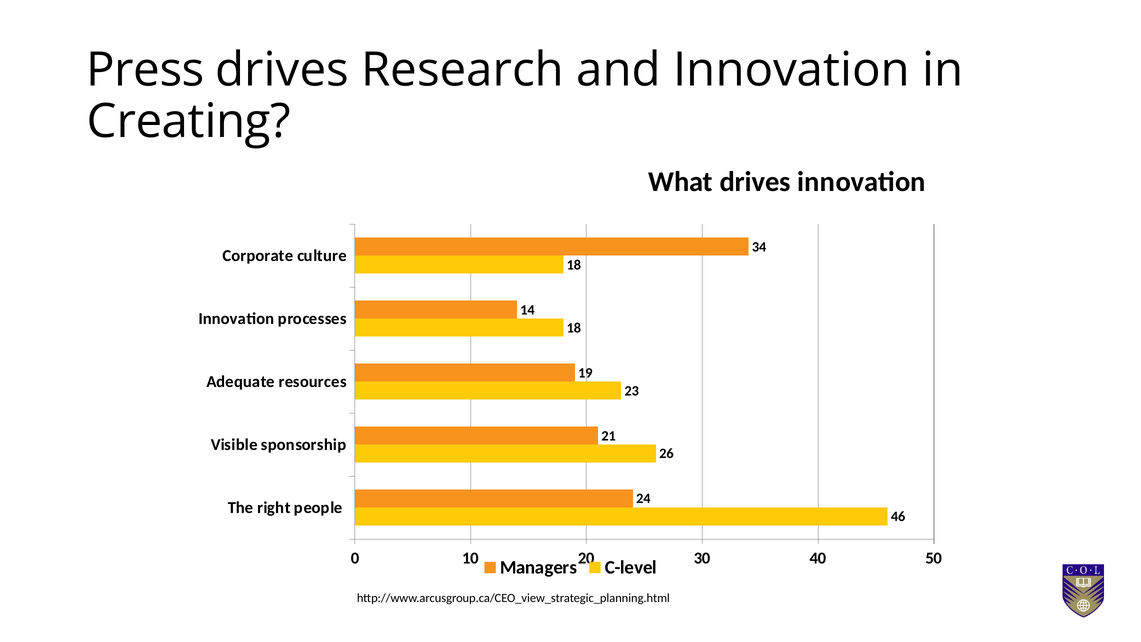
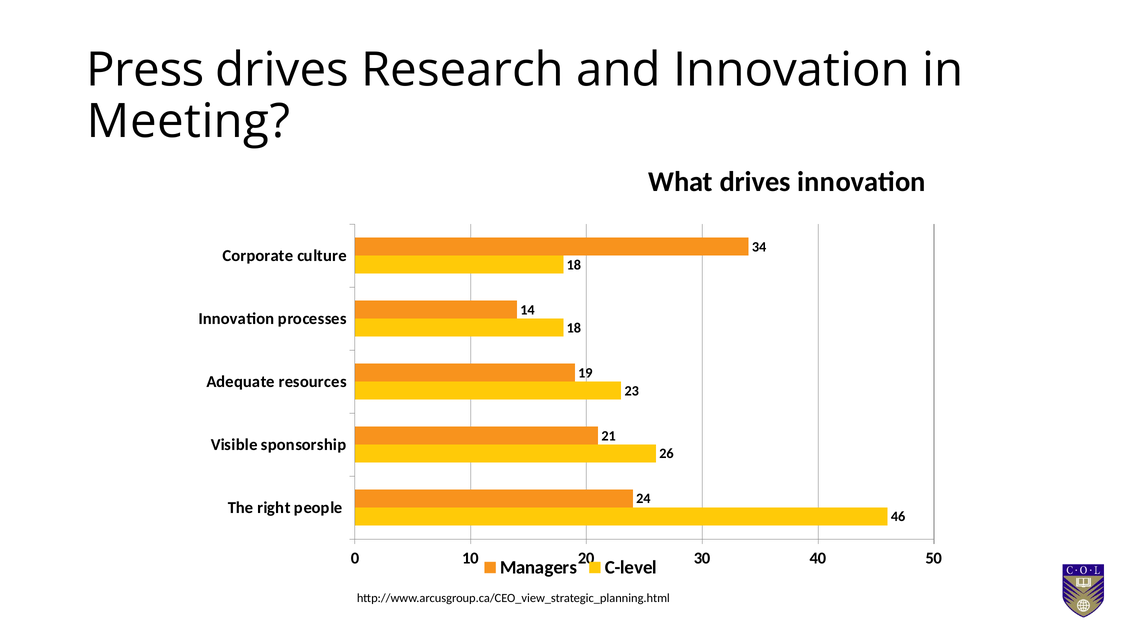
Creating: Creating -> Meeting
